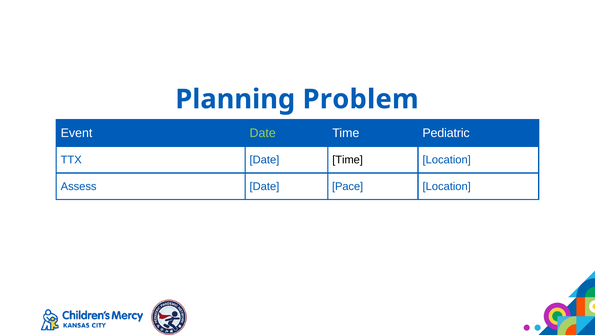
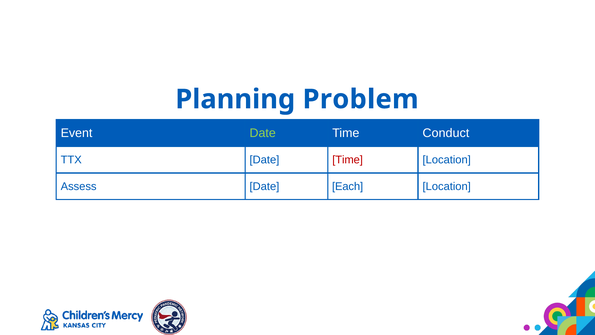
Pediatric: Pediatric -> Conduct
Time at (348, 160) colour: black -> red
Pace: Pace -> Each
